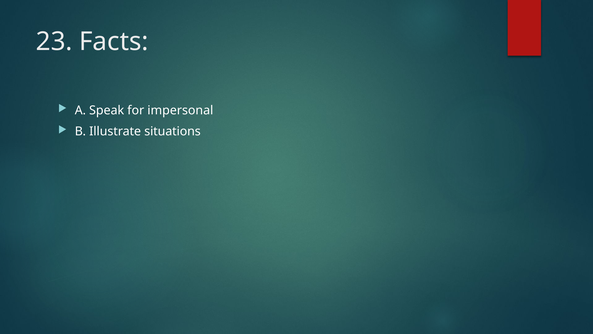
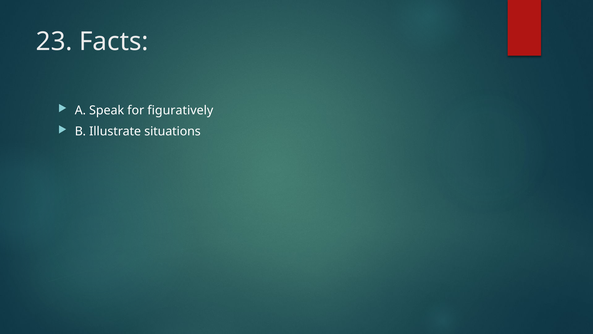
impersonal: impersonal -> figuratively
